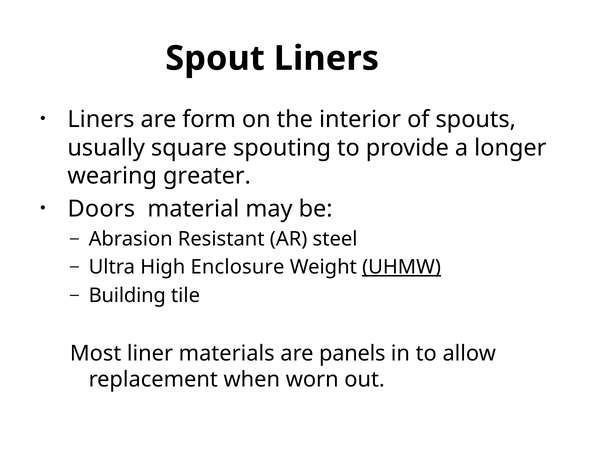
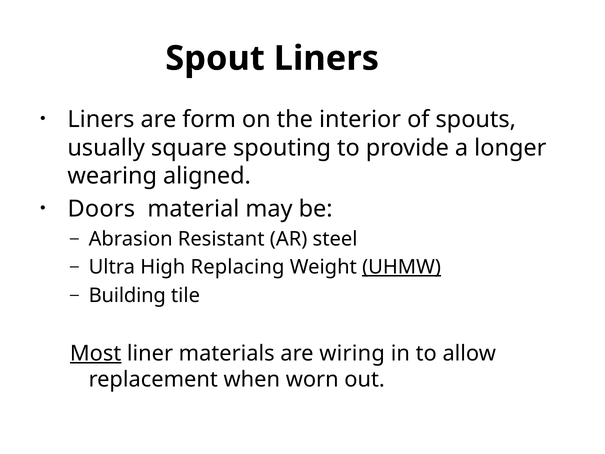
greater: greater -> aligned
Enclosure: Enclosure -> Replacing
Most underline: none -> present
panels: panels -> wiring
